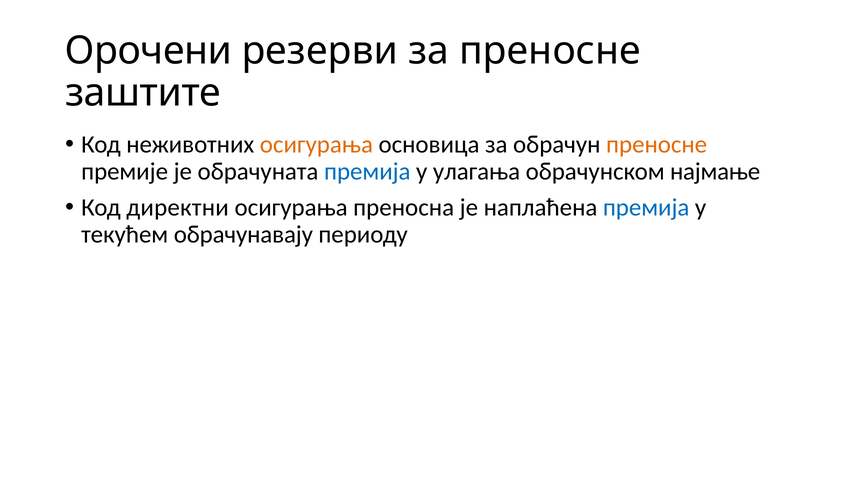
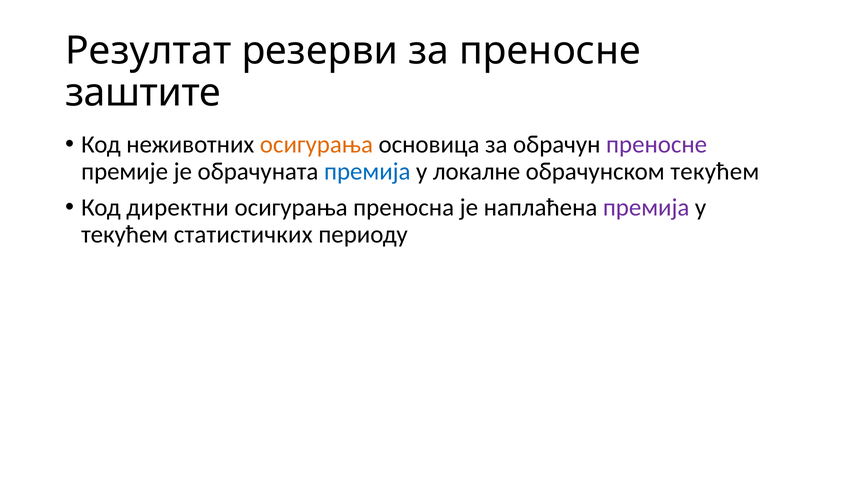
Орочени: Орочени -> Резултат
преносне at (657, 145) colour: orange -> purple
улагања: улагања -> локалне
обрачунском најмање: најмање -> текућем
премија at (646, 207) colour: blue -> purple
обрачунавају: обрачунавају -> статистичких
